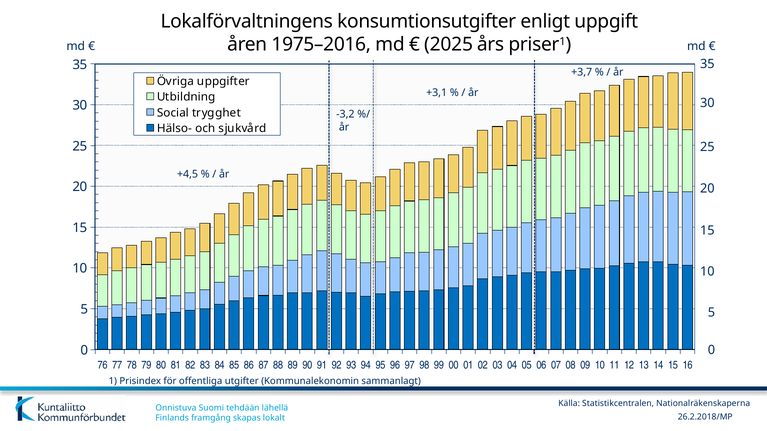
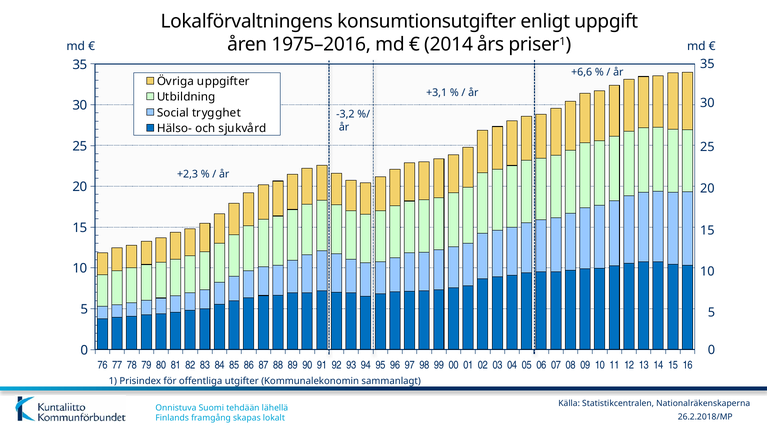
2025: 2025 -> 2014
+3,7: +3,7 -> +6,6
+4,5: +4,5 -> +2,3
